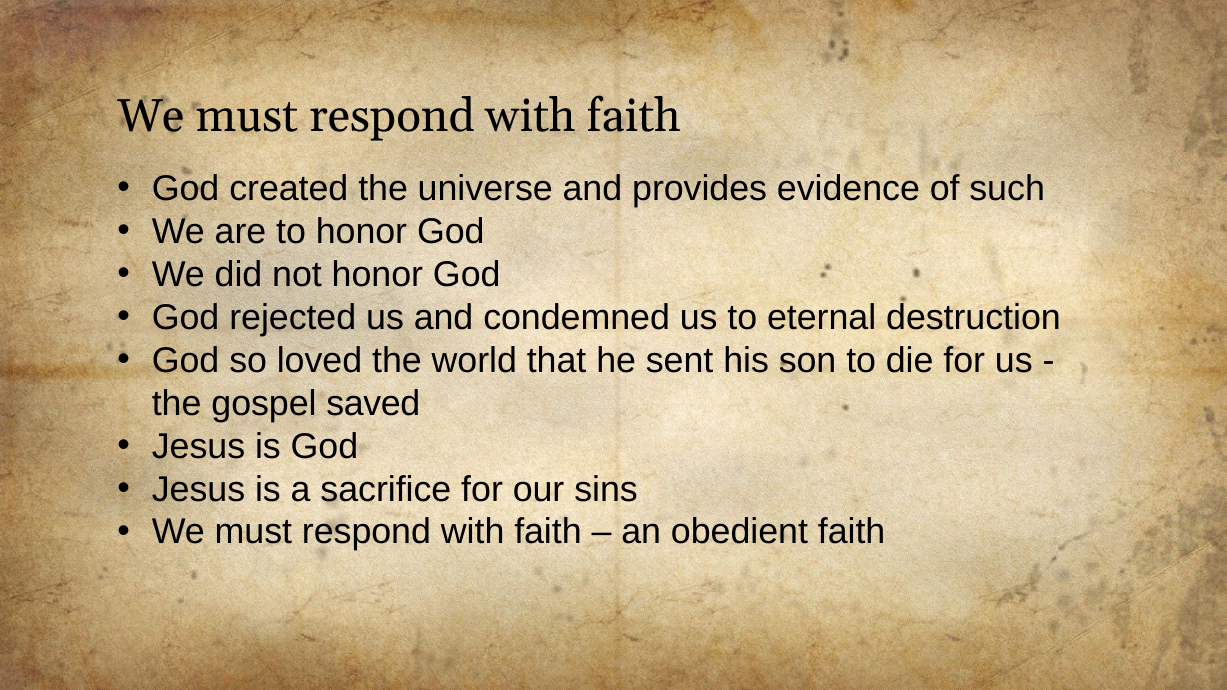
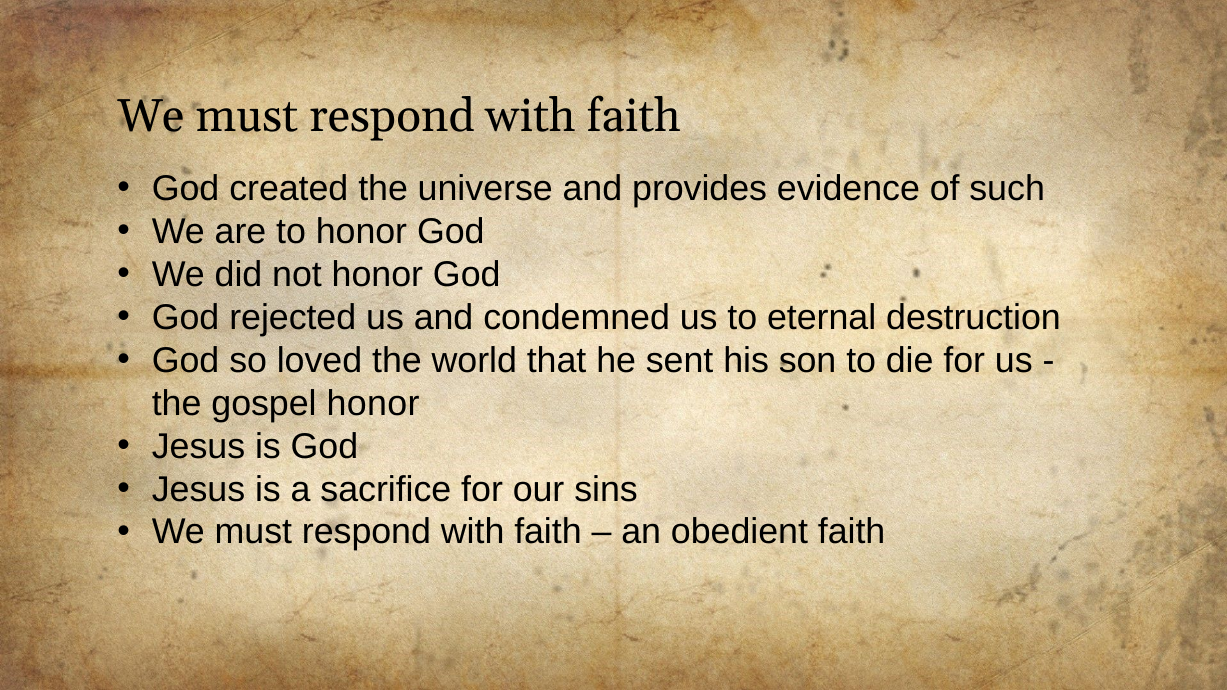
gospel saved: saved -> honor
